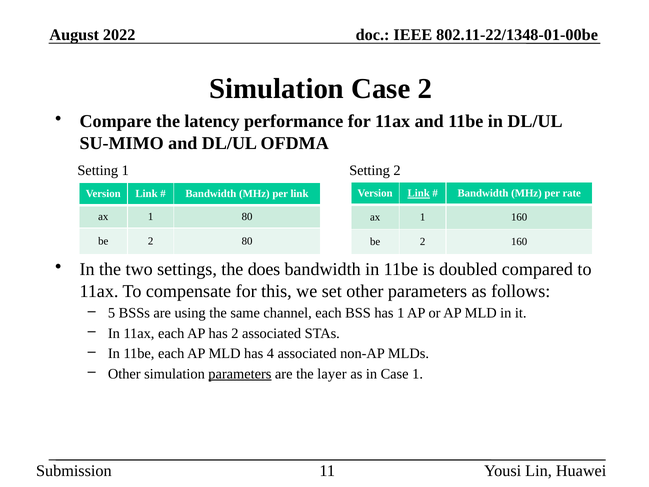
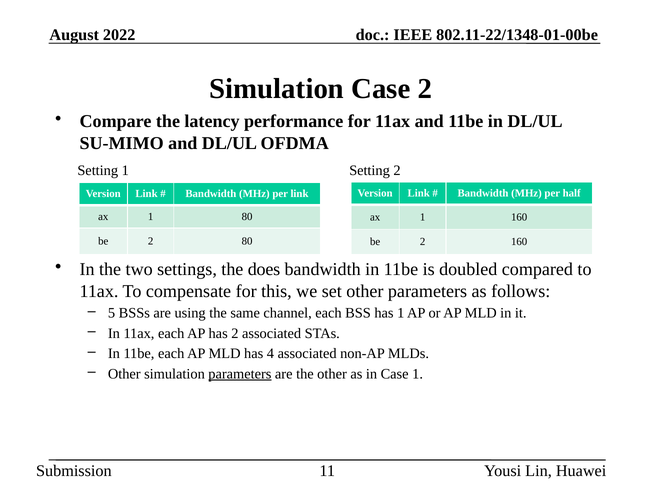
Link at (419, 193) underline: present -> none
rate: rate -> half
the layer: layer -> other
